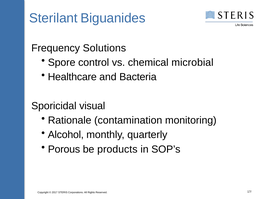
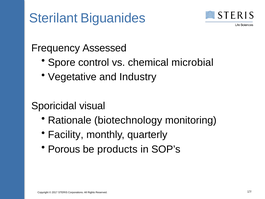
Solutions: Solutions -> Assessed
Healthcare: Healthcare -> Vegetative
Bacteria: Bacteria -> Industry
contamination: contamination -> biotechnology
Alcohol: Alcohol -> Facility
